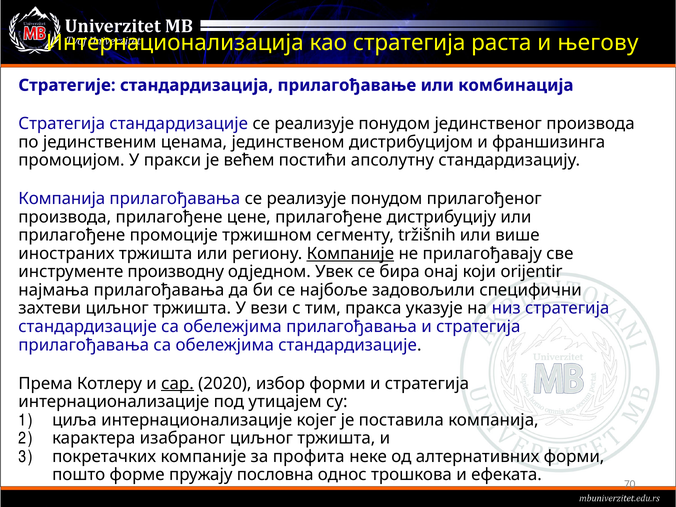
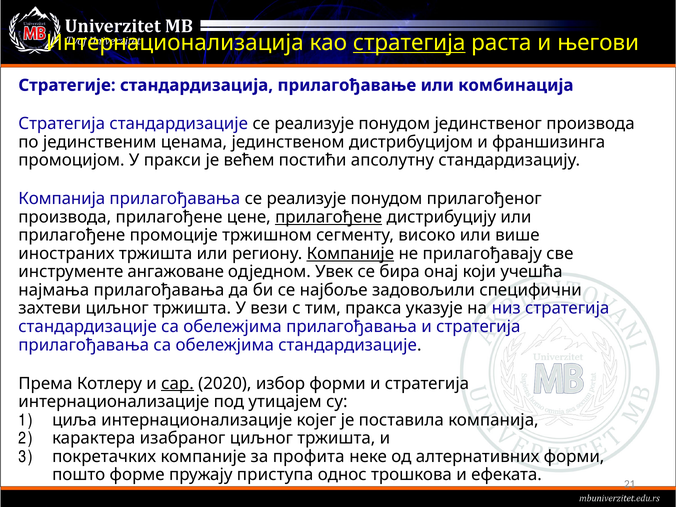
стратегија at (409, 43) underline: none -> present
његову: његову -> његови
прилагођене at (329, 217) underline: none -> present
tržišnih: tržišnih -> високо
производну: производну -> ангажоване
orijentir: orijentir -> учешћа
пословна: пословна -> приступа
70: 70 -> 21
